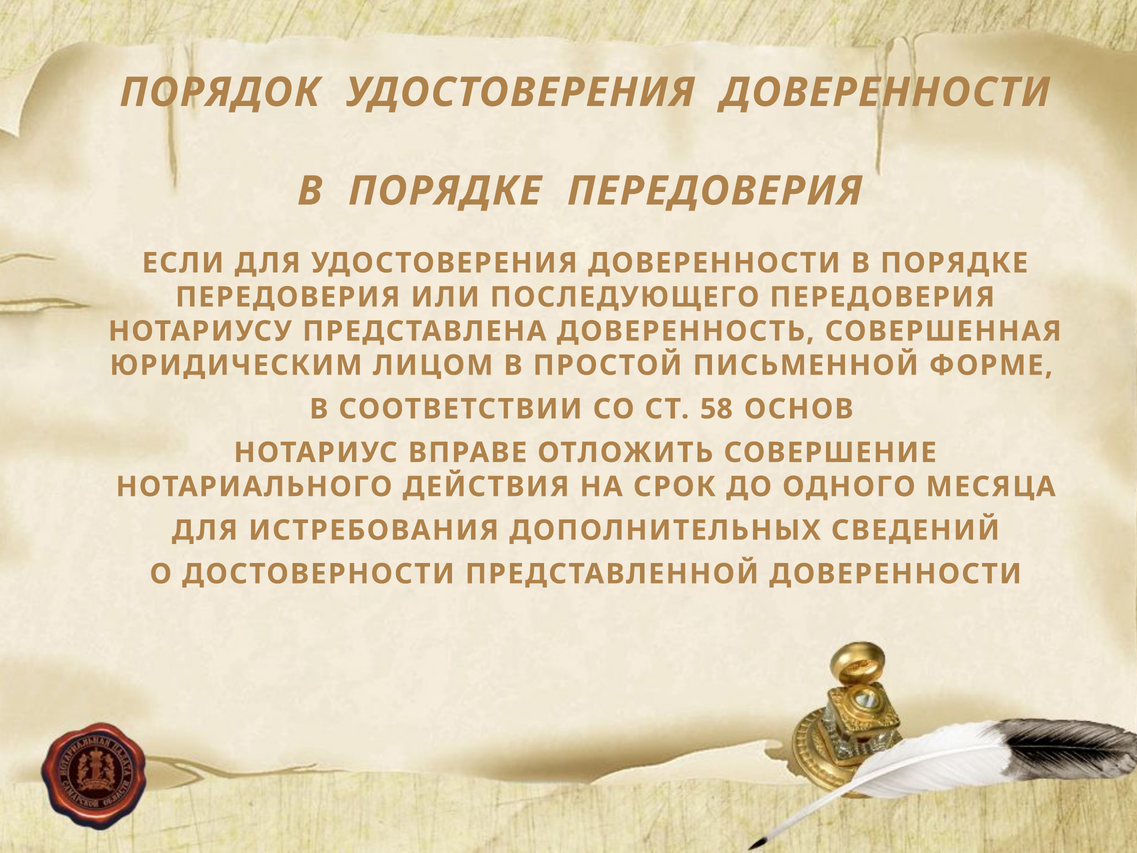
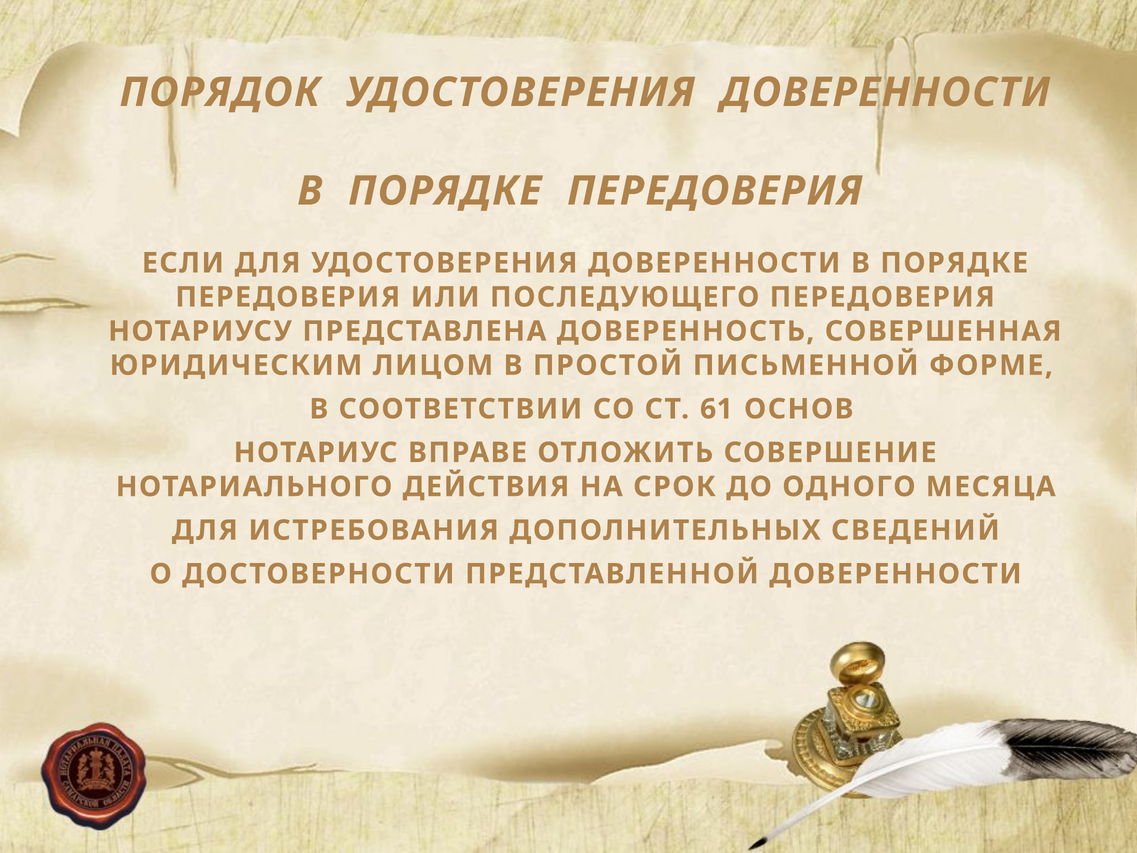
58: 58 -> 61
